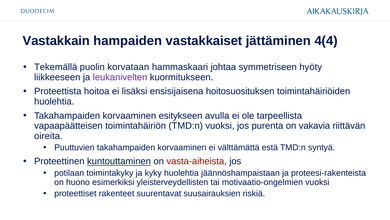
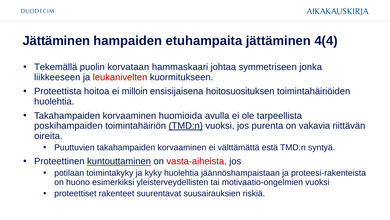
Vastakkain at (56, 41): Vastakkain -> Jättäminen
vastakkaiset: vastakkaiset -> etuhampaita
hyöty: hyöty -> jonka
leukanivelten colour: purple -> red
lisäksi: lisäksi -> milloin
esitykseen: esitykseen -> huomioida
vapaapäätteisen: vapaapäätteisen -> poskihampaiden
TMD:n at (186, 125) underline: none -> present
